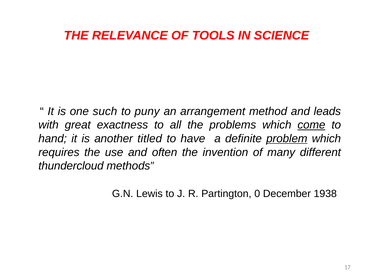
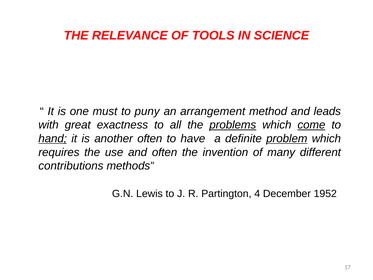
such: such -> must
problems underline: none -> present
hand underline: none -> present
another titled: titled -> often
thundercloud: thundercloud -> contributions
0: 0 -> 4
1938: 1938 -> 1952
